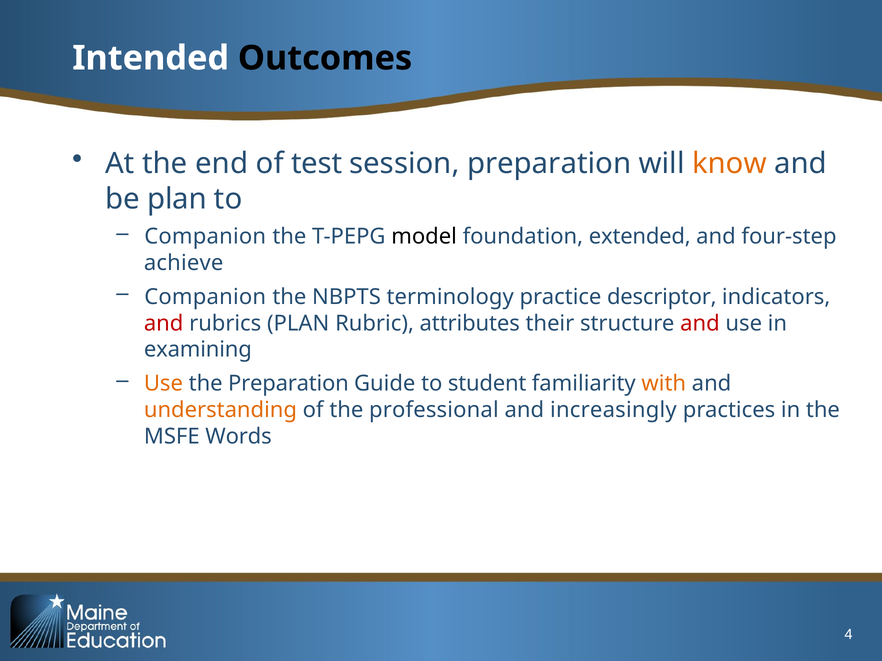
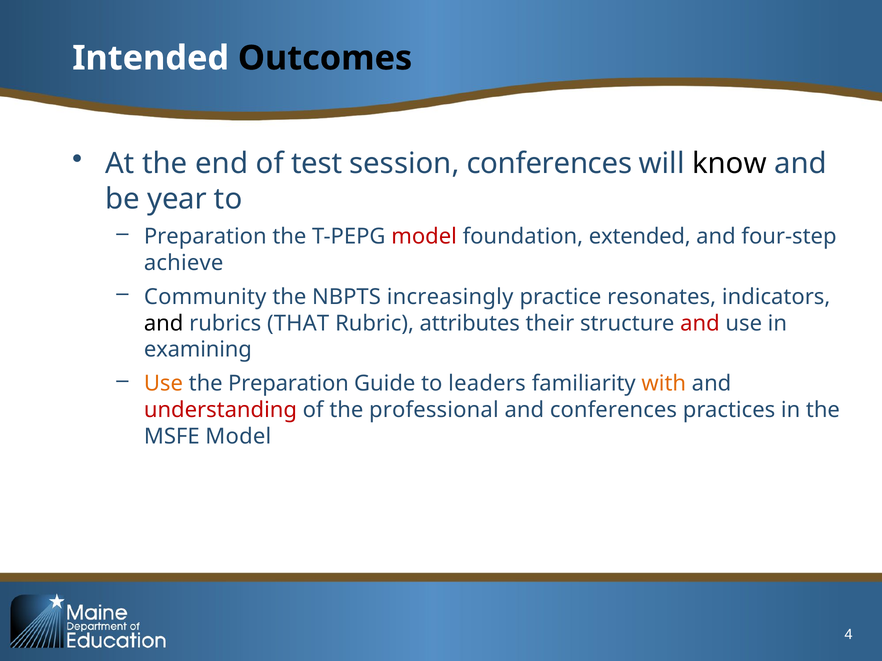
session preparation: preparation -> conferences
know colour: orange -> black
be plan: plan -> year
Companion at (205, 237): Companion -> Preparation
model at (424, 237) colour: black -> red
Companion at (205, 297): Companion -> Community
terminology: terminology -> increasingly
descriptor: descriptor -> resonates
and at (164, 324) colour: red -> black
rubrics PLAN: PLAN -> THAT
student: student -> leaders
understanding colour: orange -> red
and increasingly: increasingly -> conferences
MSFE Words: Words -> Model
